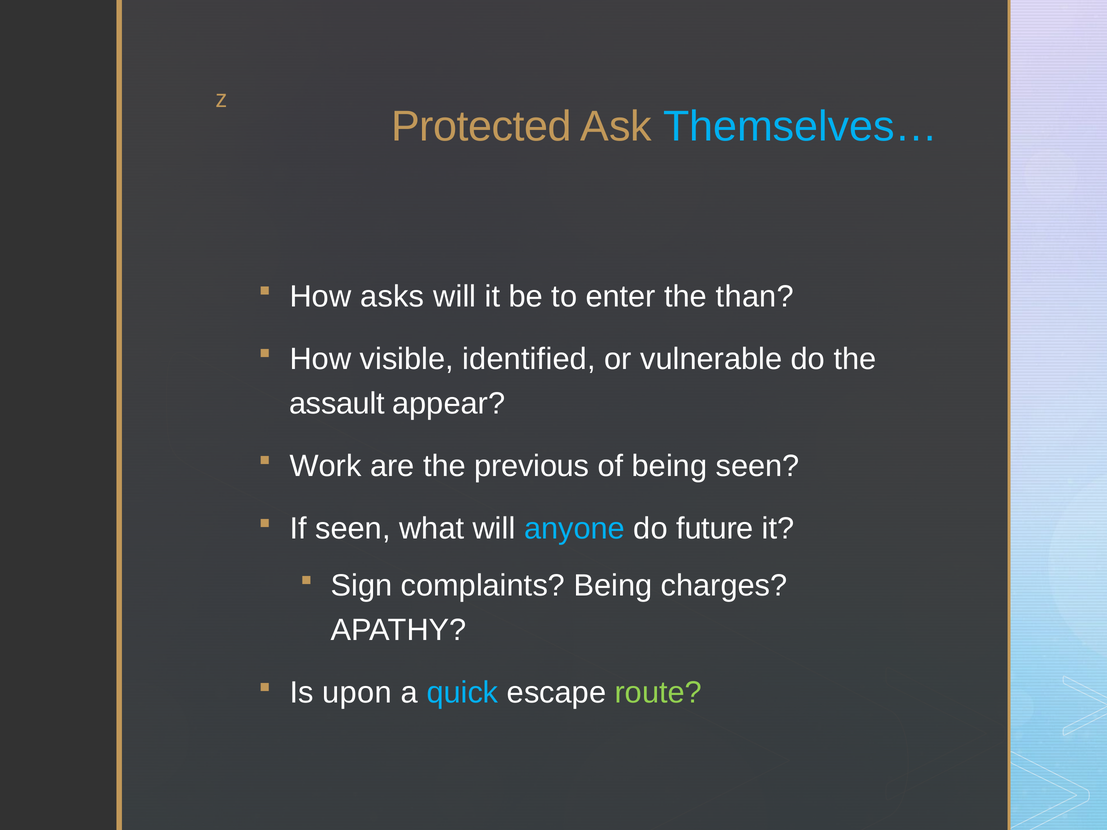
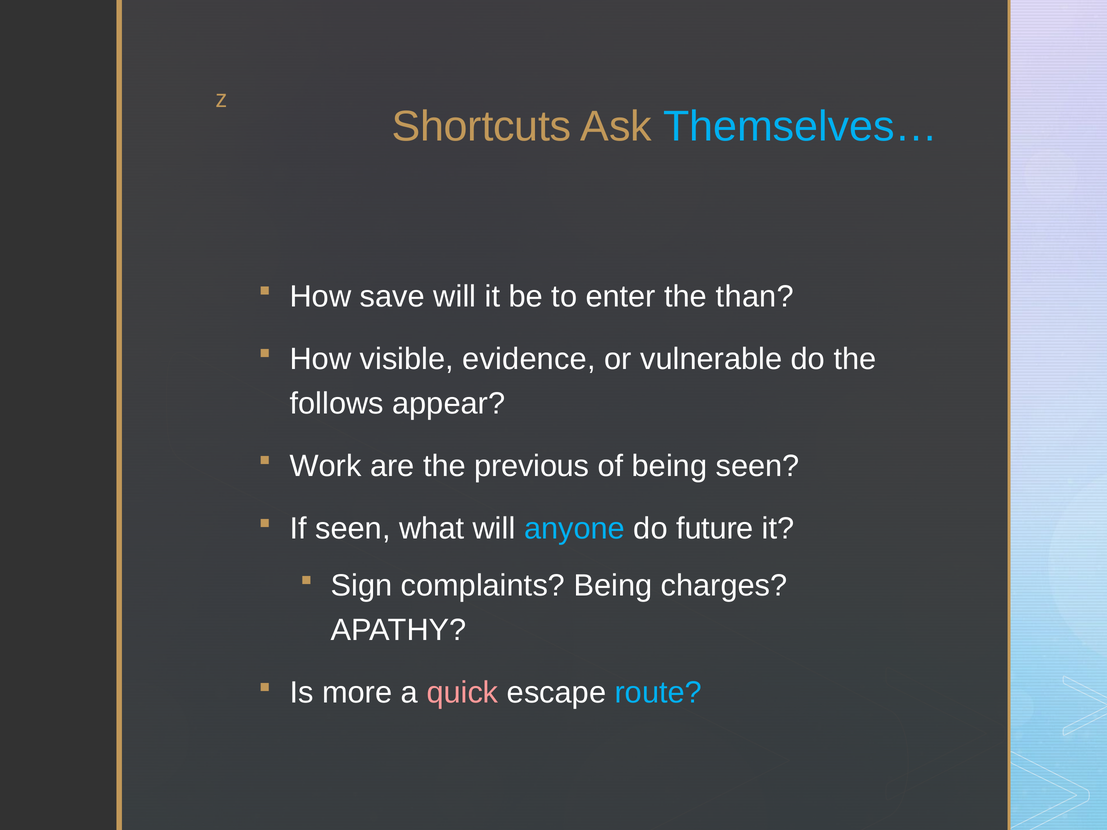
Protected: Protected -> Shortcuts
asks: asks -> save
identified: identified -> evidence
assault: assault -> follows
upon: upon -> more
quick colour: light blue -> pink
route colour: light green -> light blue
